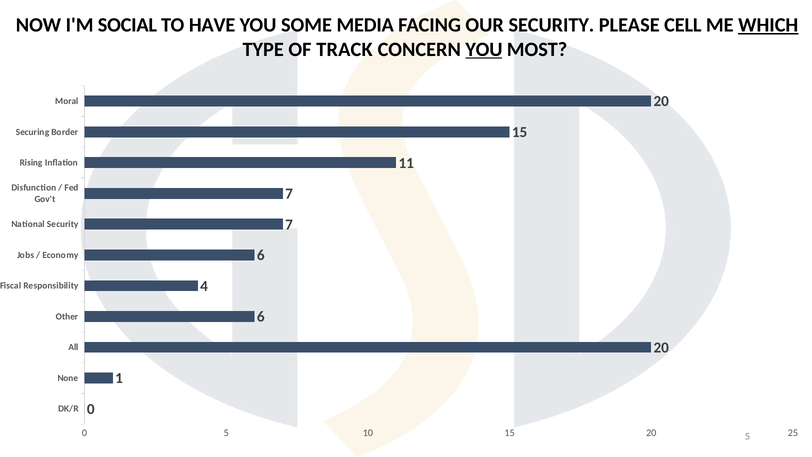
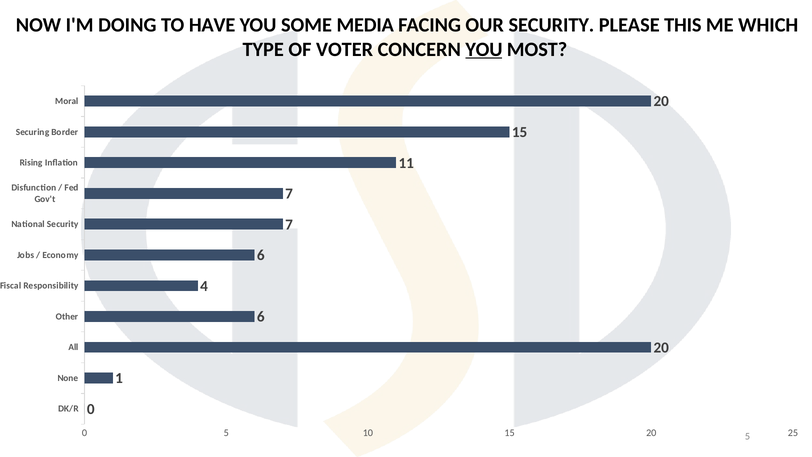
SOCIAL: SOCIAL -> DOING
CELL: CELL -> THIS
WHICH underline: present -> none
TRACK: TRACK -> VOTER
